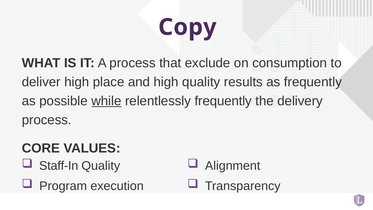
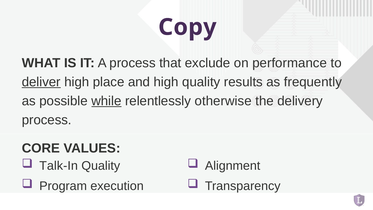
consumption: consumption -> performance
deliver underline: none -> present
relentlessly frequently: frequently -> otherwise
Staff-In: Staff-In -> Talk-In
